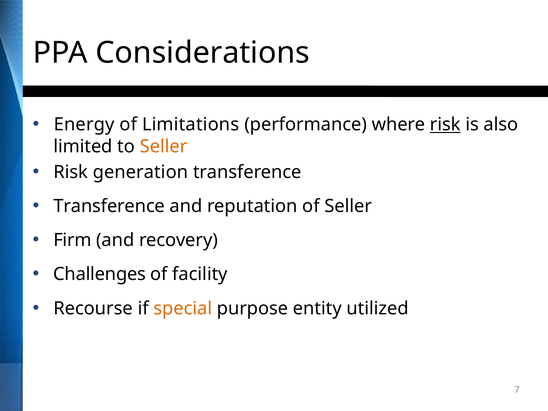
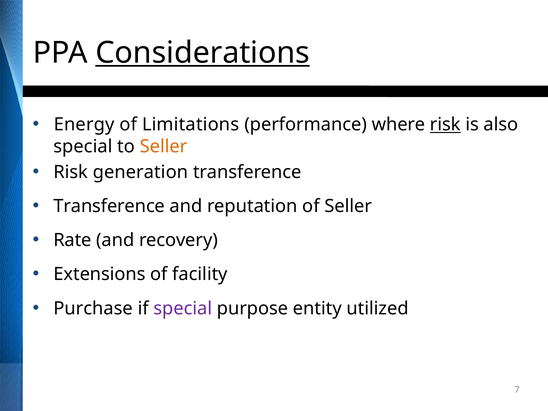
Considerations underline: none -> present
limited at (83, 147): limited -> special
Firm: Firm -> Rate
Challenges: Challenges -> Extensions
Recourse: Recourse -> Purchase
special at (183, 308) colour: orange -> purple
